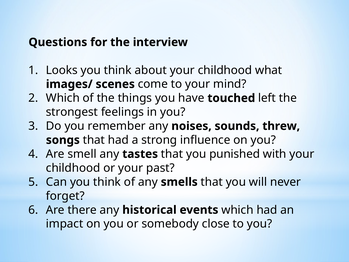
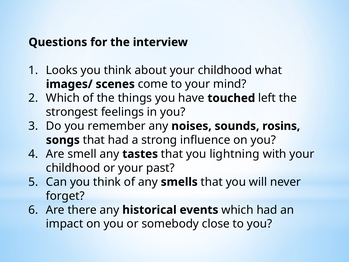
threw: threw -> rosins
punished: punished -> lightning
